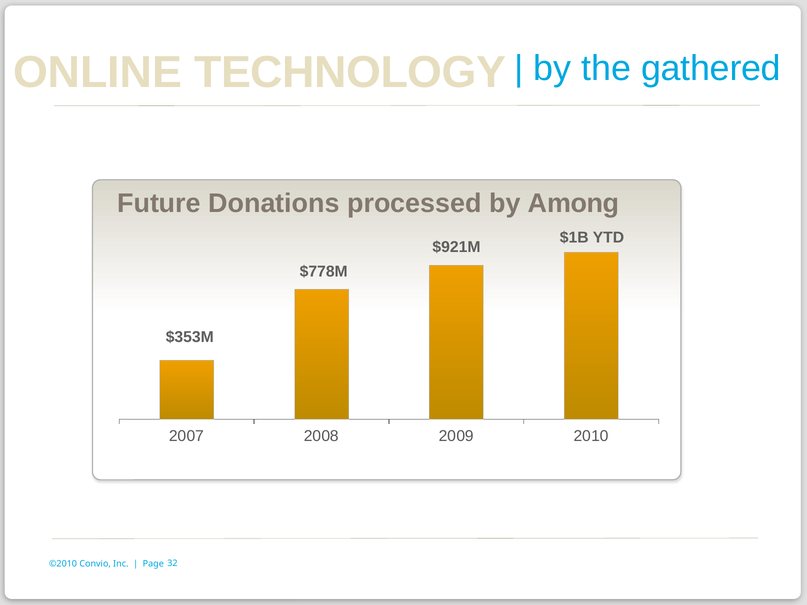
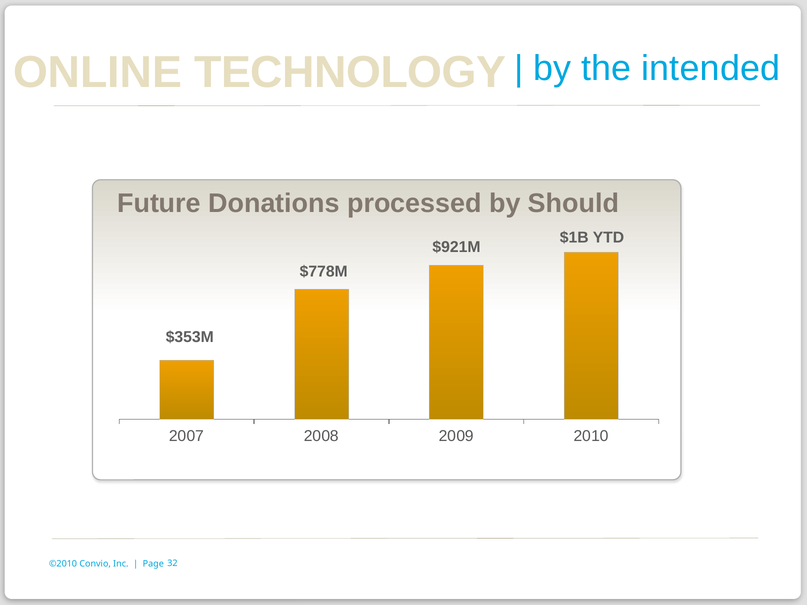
gathered: gathered -> intended
Among: Among -> Should
